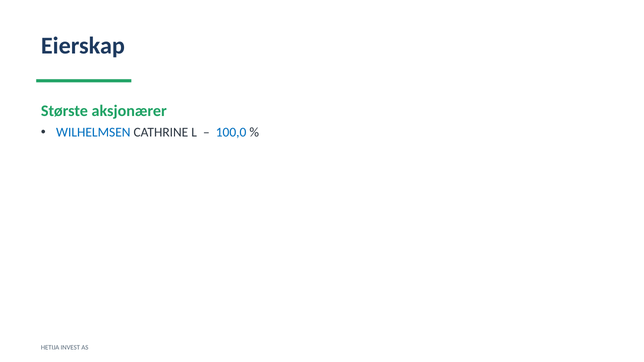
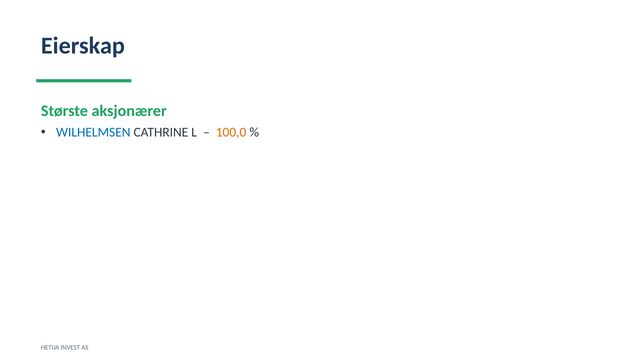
100,0 colour: blue -> orange
